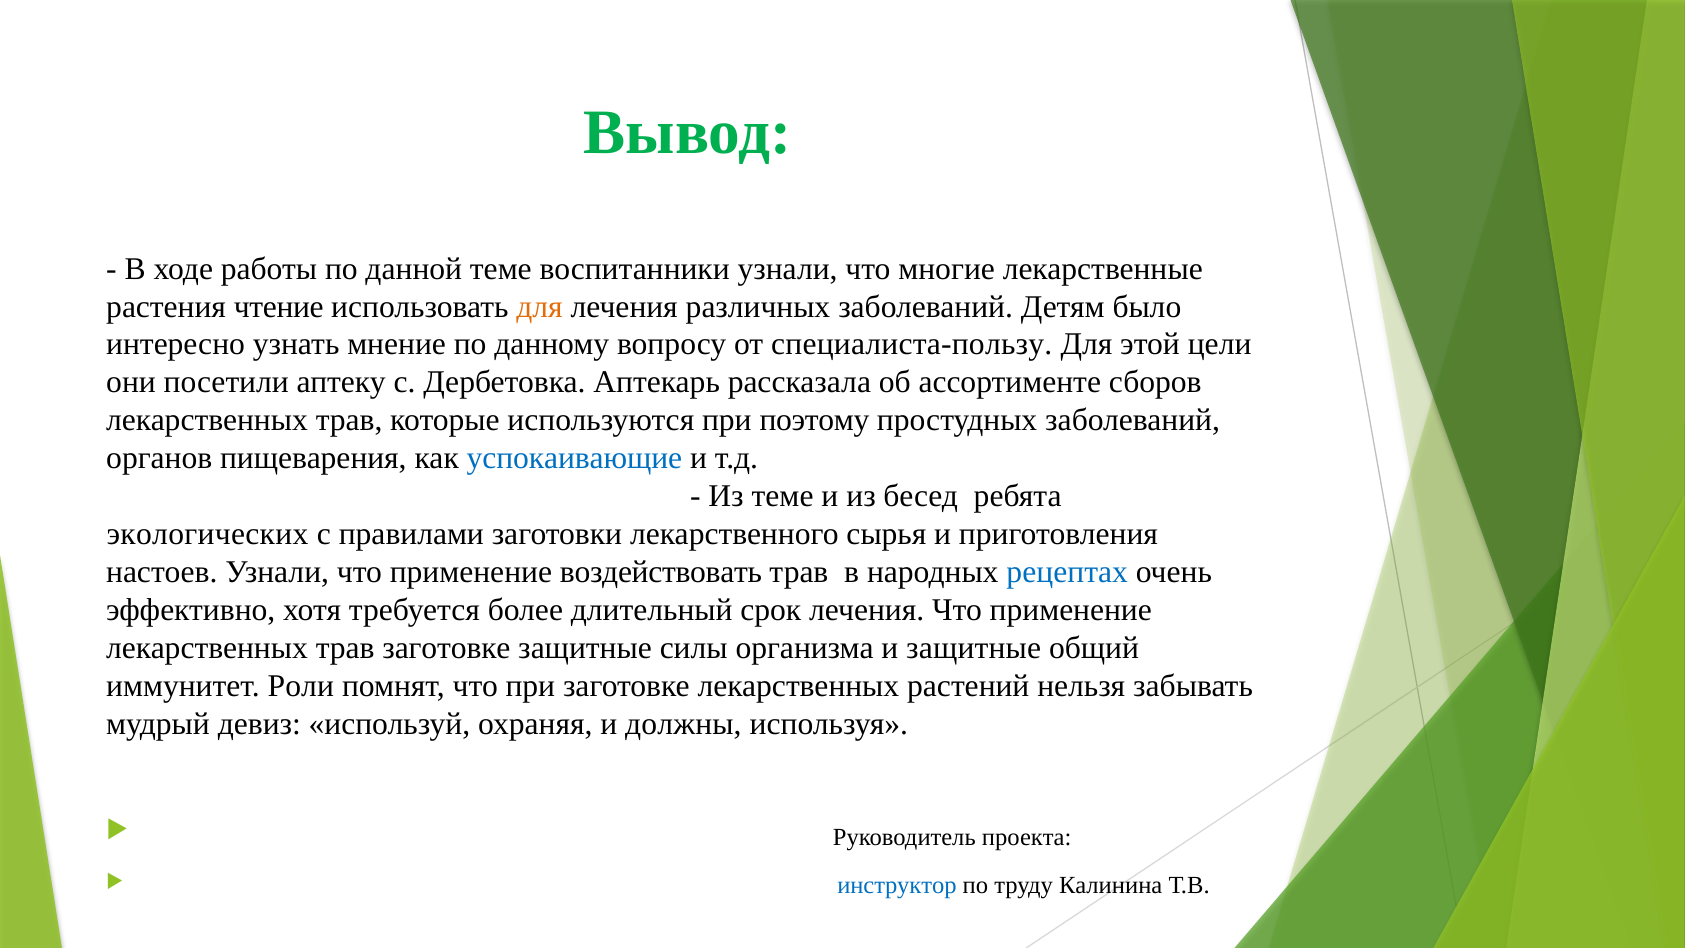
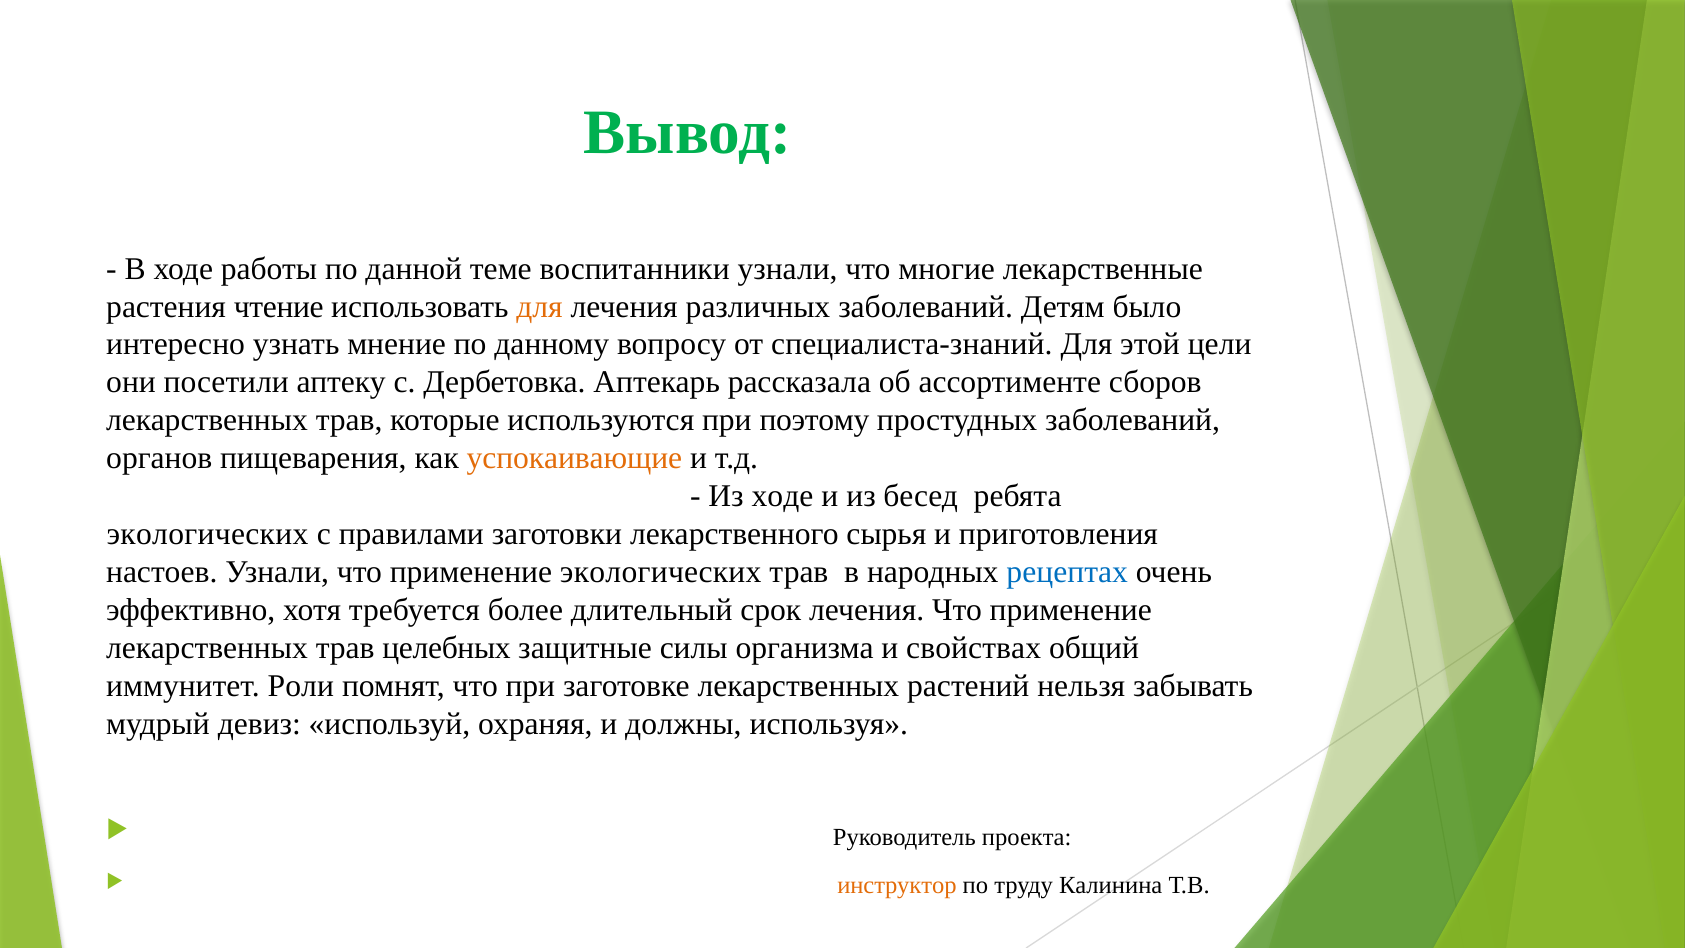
специалиста-пользу: специалиста-пользу -> специалиста-знаний
успокаивающие colour: blue -> orange
Из теме: теме -> ходе
применение воздействовать: воздействовать -> экологических
трав заготовке: заготовке -> целебных
и защитные: защитные -> свойствах
инструктор colour: blue -> orange
